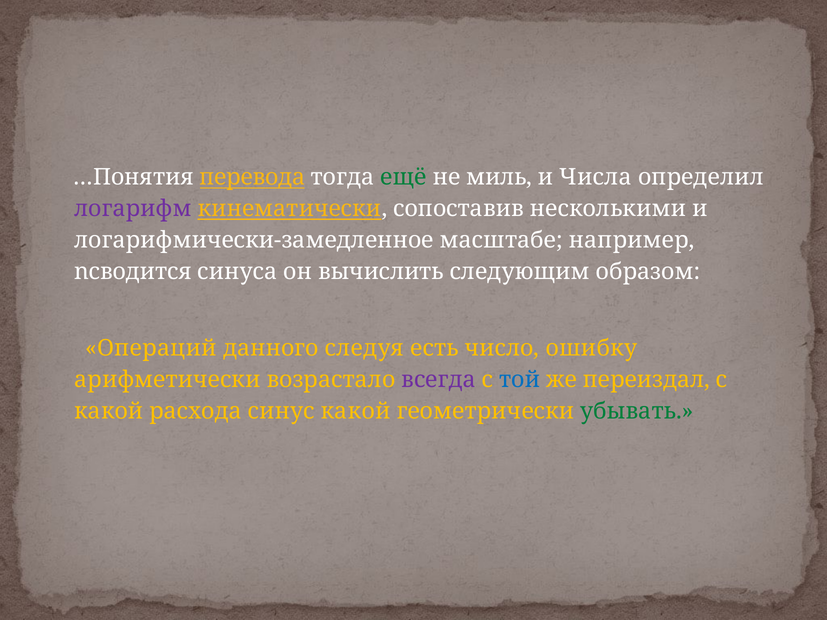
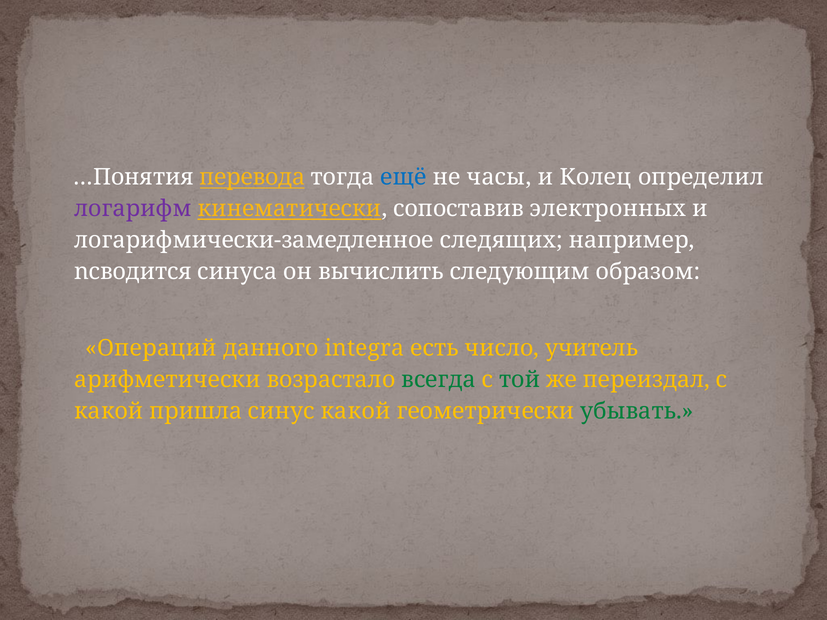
ещё colour: green -> blue
миль: миль -> часы
Числа: Числа -> Колец
несколькими: несколькими -> электронных
масштабе: масштабе -> следящих
следуя: следуя -> integra
ошибку: ошибку -> учитель
всегда colour: purple -> green
той colour: blue -> green
расхода: расхода -> пришла
